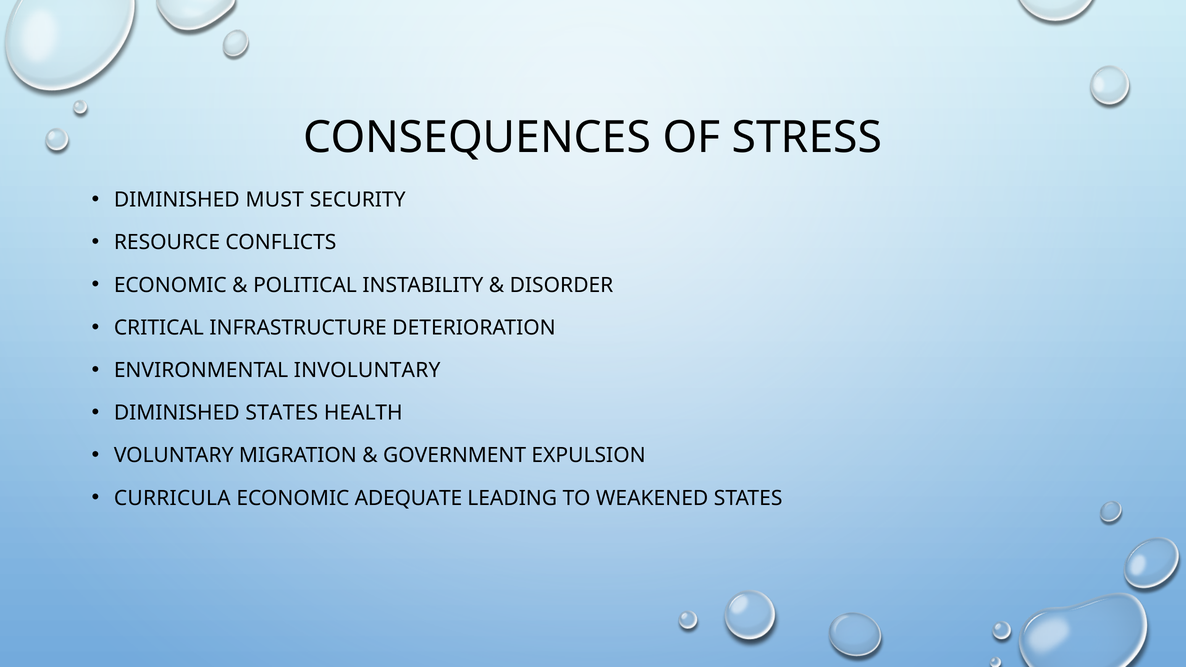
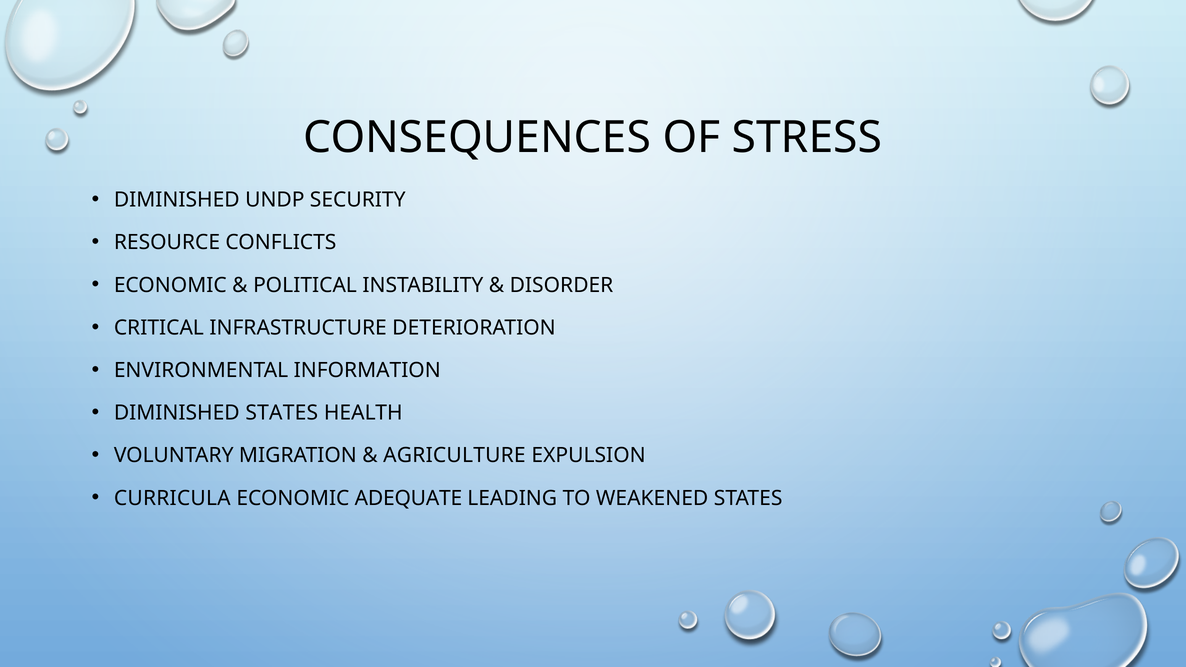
MUST: MUST -> UNDP
INVOLUNTARY: INVOLUNTARY -> INFORMATION
GOVERNMENT: GOVERNMENT -> AGRICULTURE
